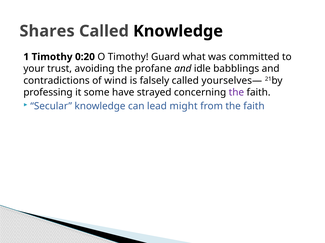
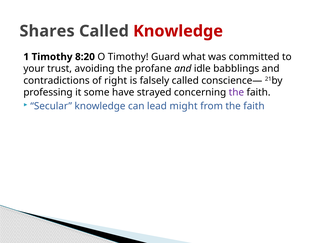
Knowledge at (178, 31) colour: black -> red
0:20: 0:20 -> 8:20
wind: wind -> right
yourselves—: yourselves— -> conscience—
